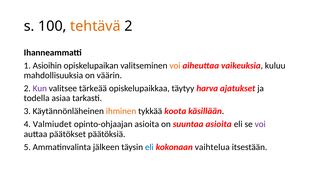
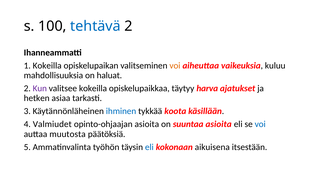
tehtävä colour: orange -> blue
1 Asioihin: Asioihin -> Kokeilla
väärin: väärin -> haluat
valitsee tärkeää: tärkeää -> kokeilla
todella: todella -> hetken
ihminen colour: orange -> blue
voi at (260, 125) colour: purple -> blue
päätökset: päätökset -> muutosta
jälkeen: jälkeen -> työhön
vaihtelua: vaihtelua -> aikuisena
